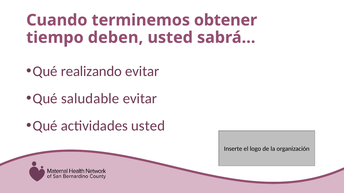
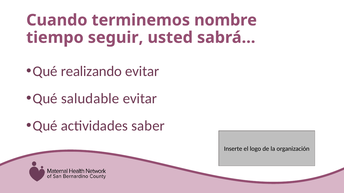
obtener: obtener -> nombre
deben: deben -> seguir
actividades usted: usted -> saber
